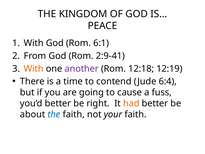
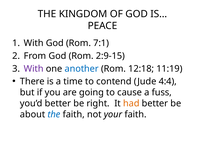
6:1: 6:1 -> 7:1
2:9-41: 2:9-41 -> 2:9-15
With at (34, 69) colour: orange -> purple
another colour: purple -> blue
12:19: 12:19 -> 11:19
6:4: 6:4 -> 4:4
